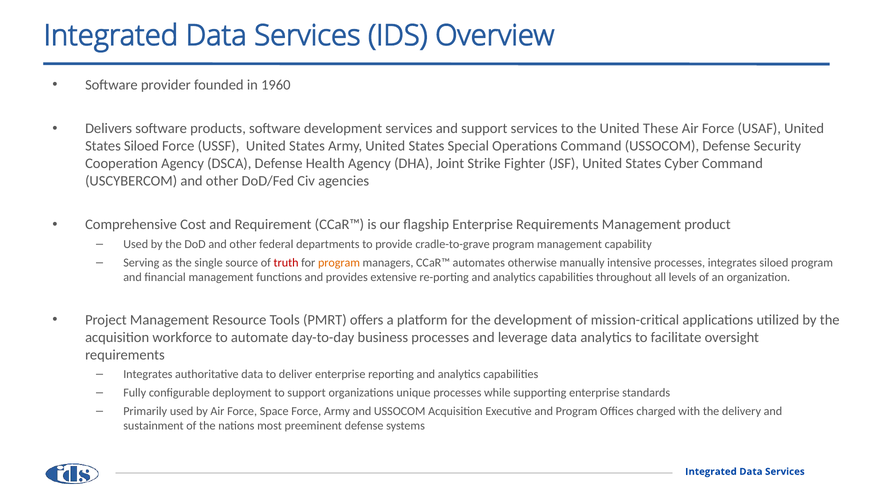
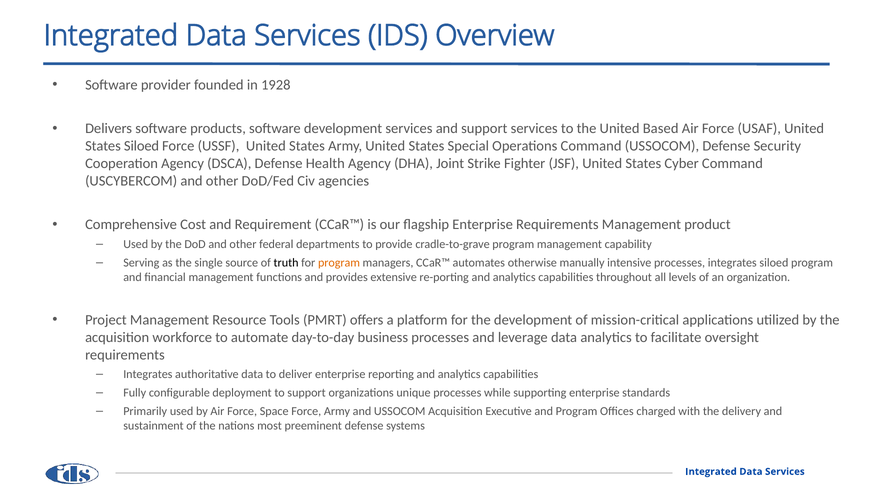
1960: 1960 -> 1928
These: These -> Based
truth colour: red -> black
